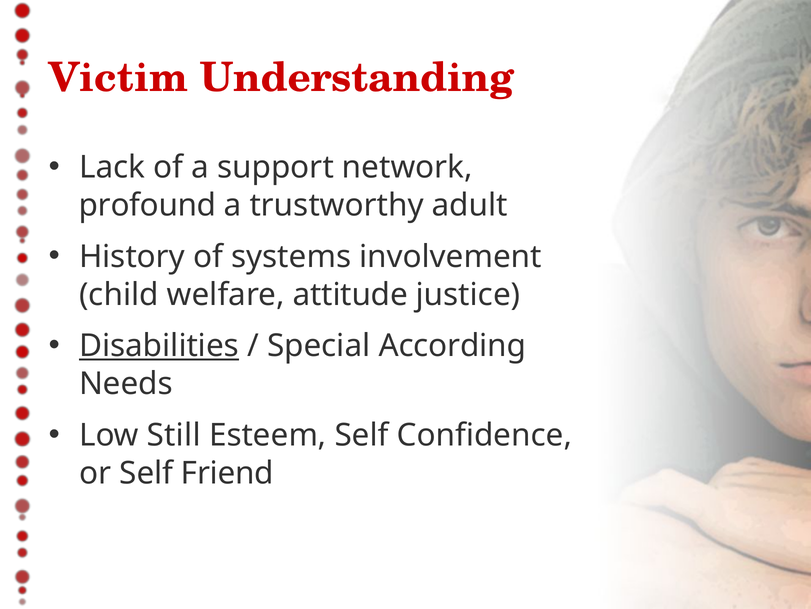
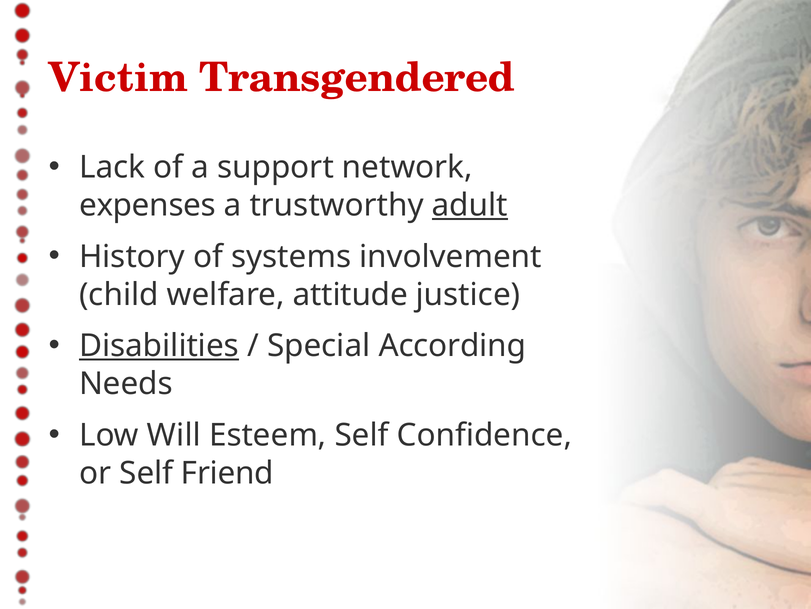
Understanding: Understanding -> Transgendered
profound: profound -> expenses
adult underline: none -> present
Still: Still -> Will
